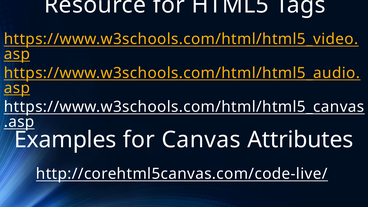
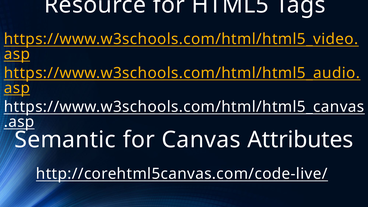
Examples: Examples -> Semantic
